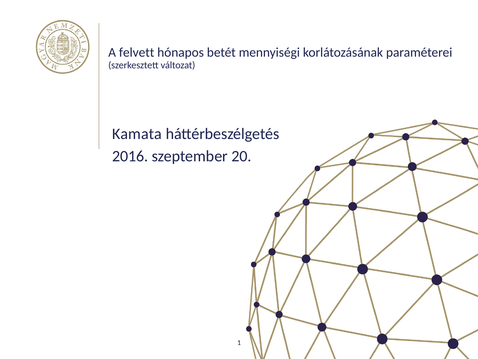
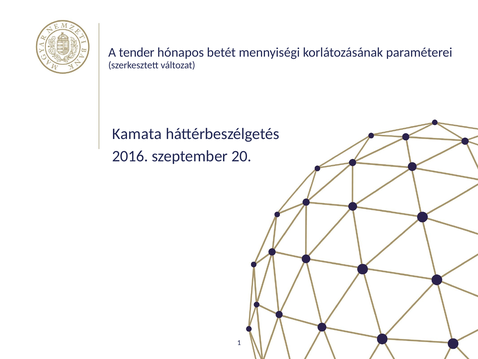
felvett: felvett -> tender
